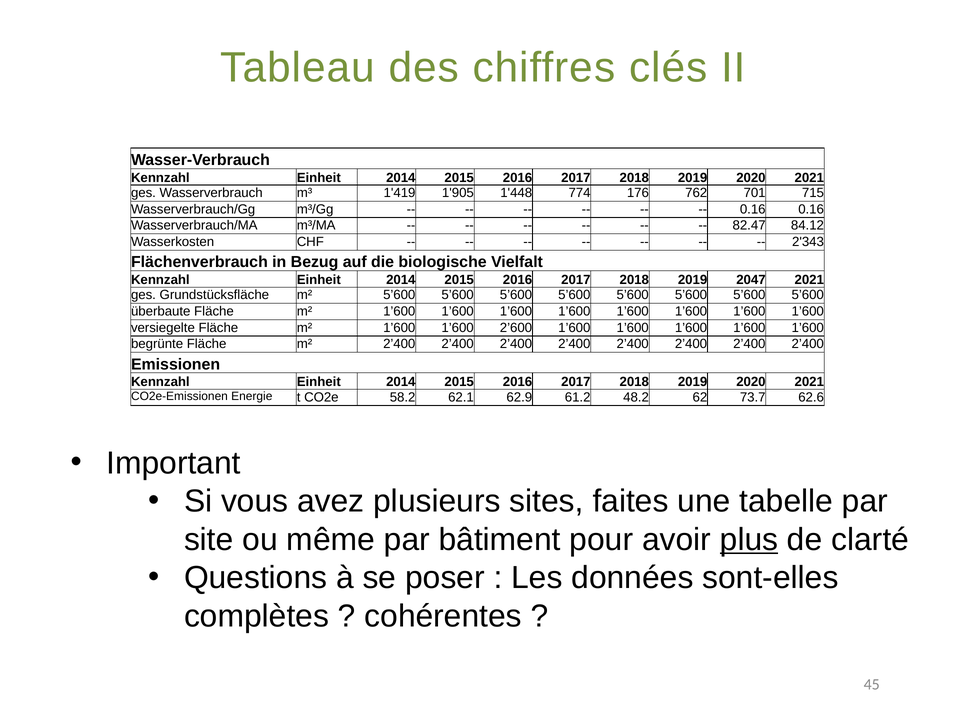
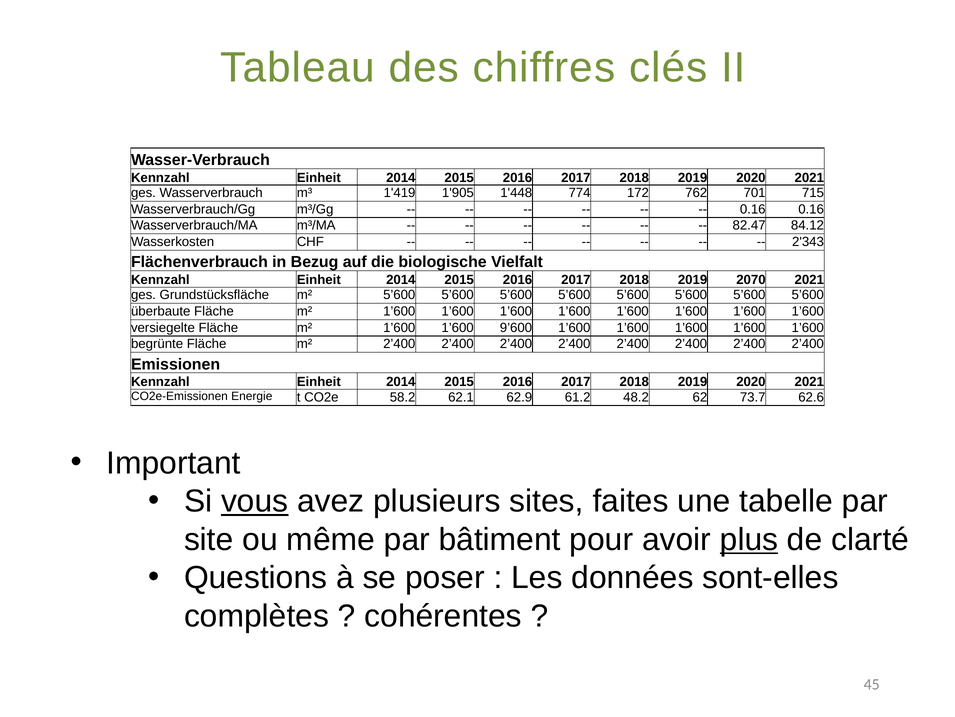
176: 176 -> 172
2047: 2047 -> 2070
2’600: 2’600 -> 9’600
vous underline: none -> present
